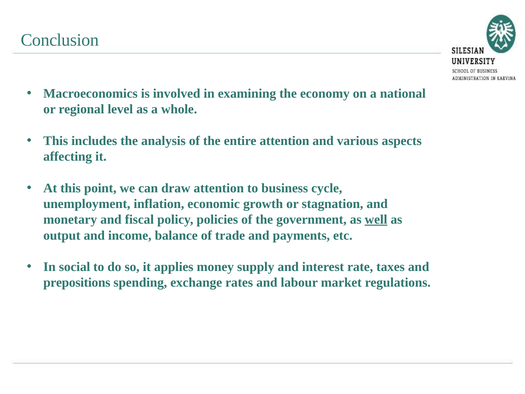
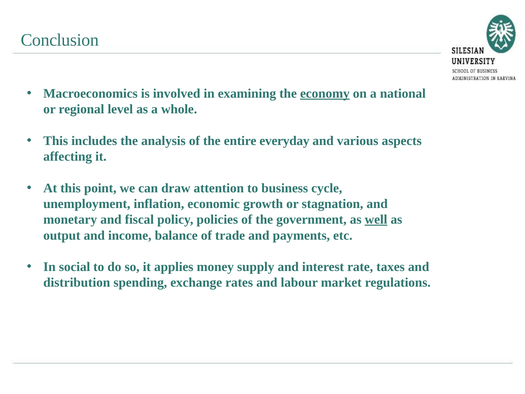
economy underline: none -> present
entire attention: attention -> everyday
prepositions: prepositions -> distribution
